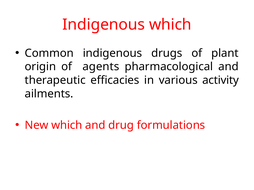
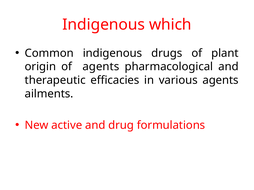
various activity: activity -> agents
New which: which -> active
